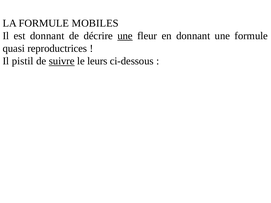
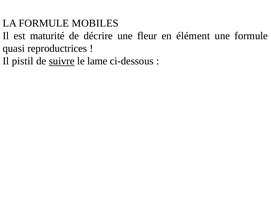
est donnant: donnant -> maturité
une at (125, 36) underline: present -> none
en donnant: donnant -> élément
leurs: leurs -> lame
